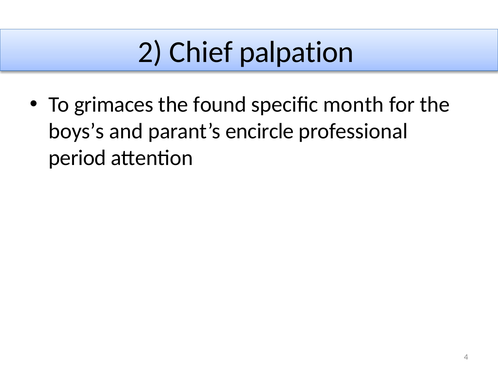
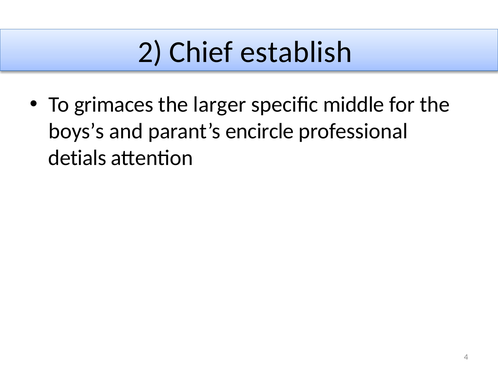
palpation: palpation -> establish
found: found -> larger
month: month -> middle
period: period -> detials
